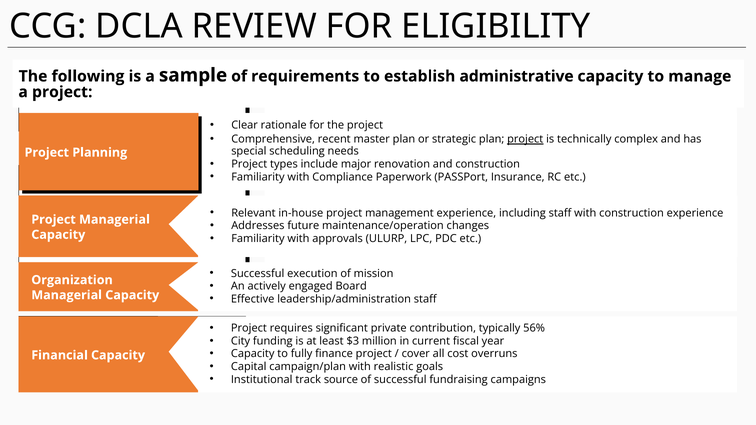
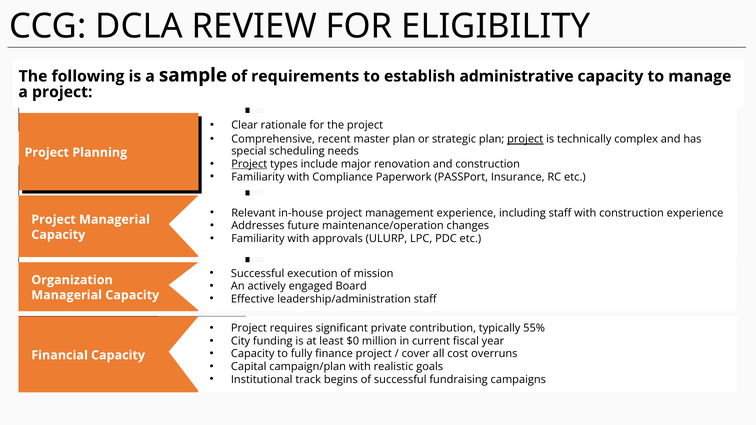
Project at (249, 164) underline: none -> present
56%: 56% -> 55%
$3: $3 -> $0
source: source -> begins
